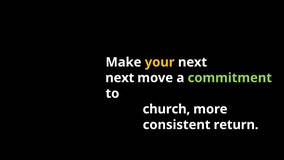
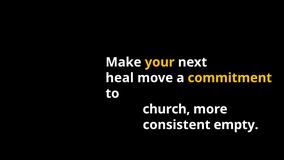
next at (120, 78): next -> heal
commitment colour: light green -> yellow
return: return -> empty
